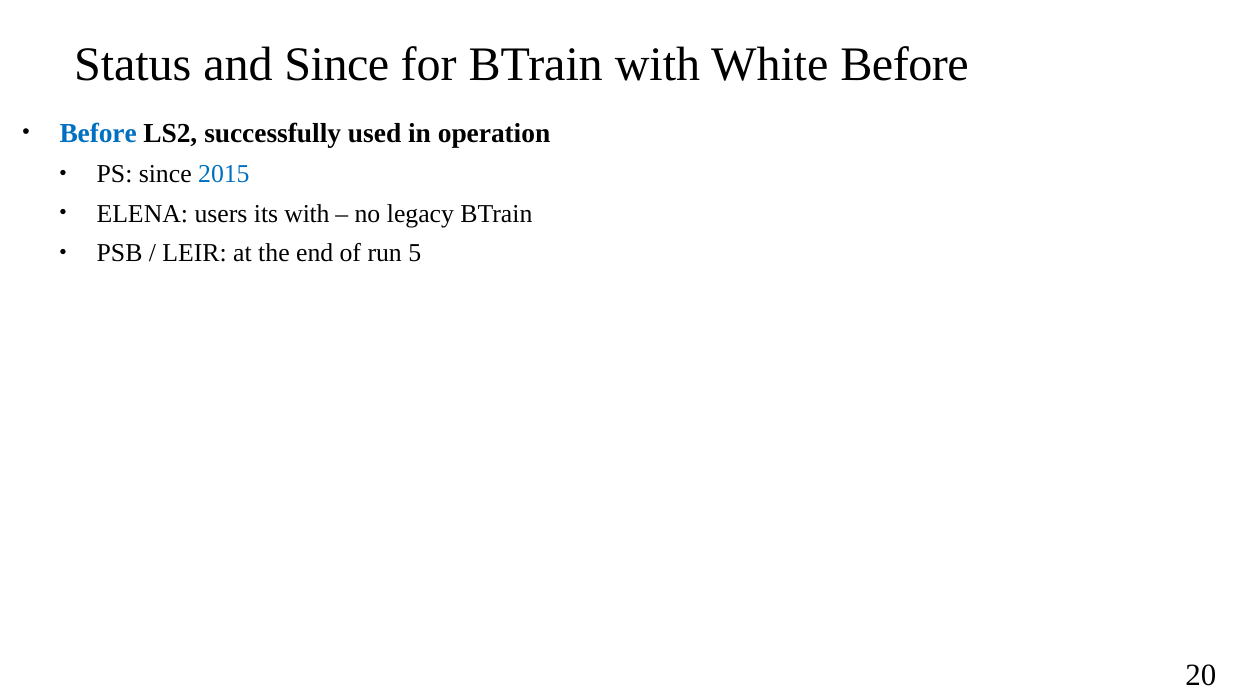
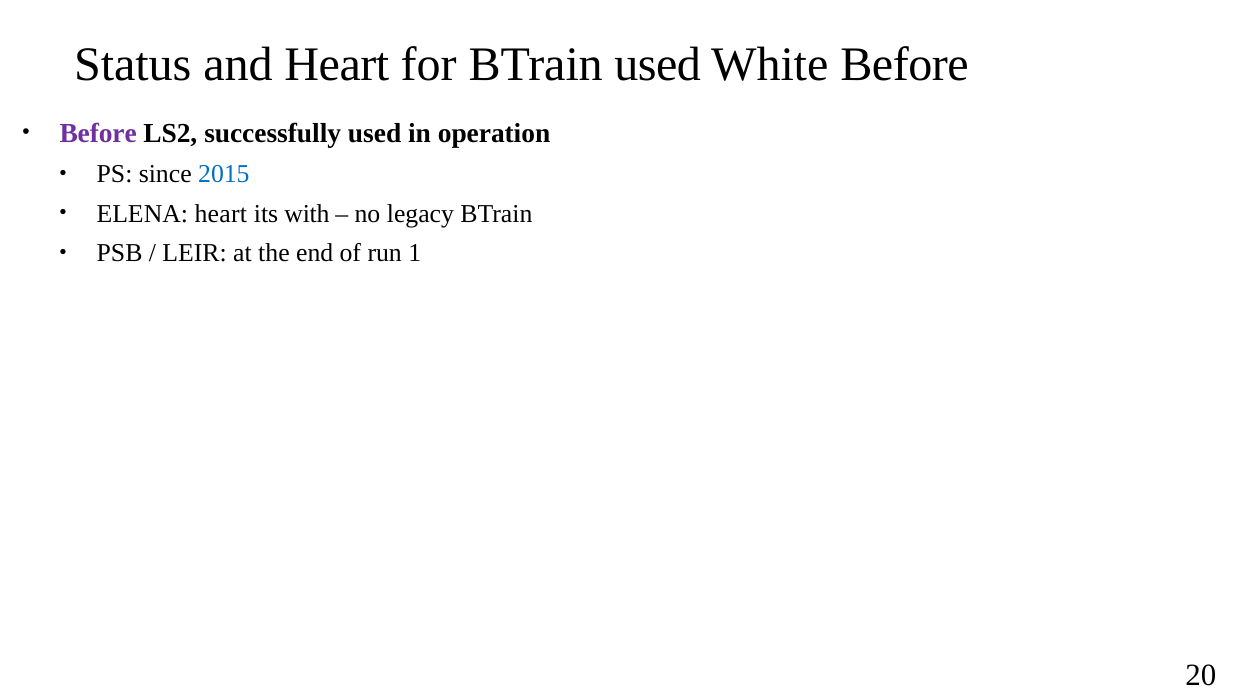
and Since: Since -> Heart
BTrain with: with -> used
Before at (98, 134) colour: blue -> purple
ELENA users: users -> heart
5: 5 -> 1
